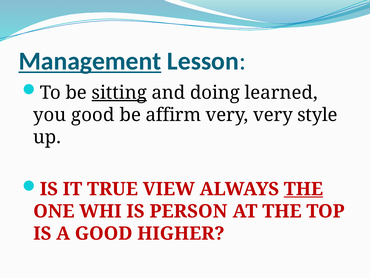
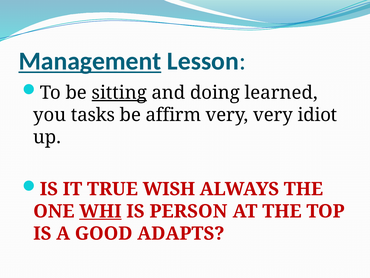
you good: good -> tasks
style: style -> idiot
VIEW: VIEW -> WISH
THE at (303, 189) underline: present -> none
WHI underline: none -> present
HIGHER: HIGHER -> ADAPTS
